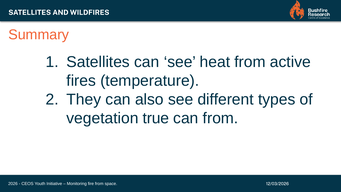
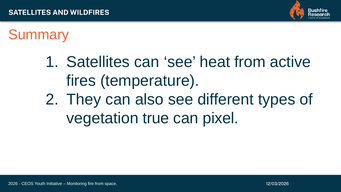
can from: from -> pixel
